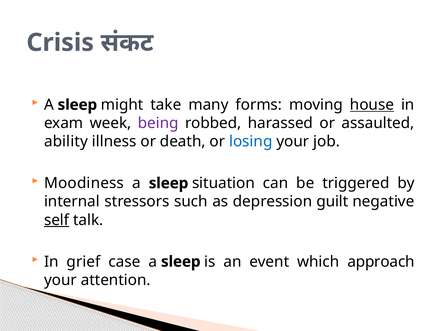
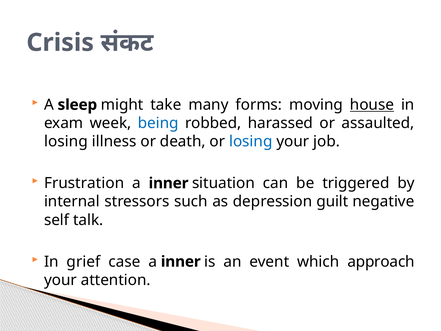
being colour: purple -> blue
ability at (66, 141): ability -> losing
Moodiness: Moodiness -> Frustration
sleep at (169, 183): sleep -> inner
self underline: present -> none
case a sleep: sleep -> inner
